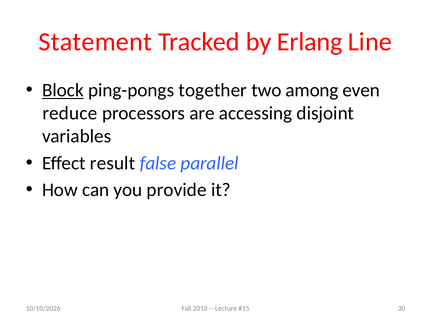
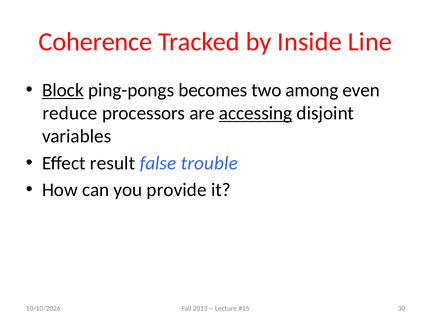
Statement: Statement -> Coherence
Erlang: Erlang -> Inside
together: together -> becomes
accessing underline: none -> present
parallel: parallel -> trouble
